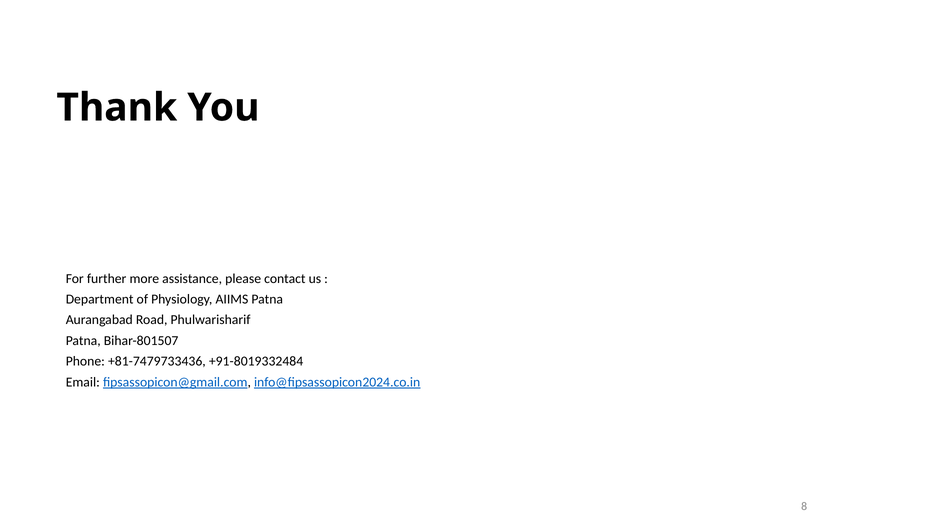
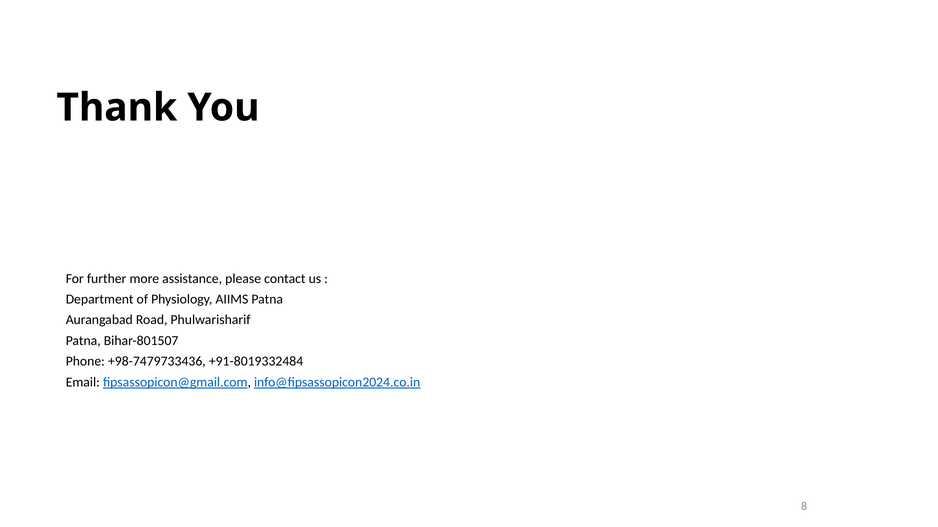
+81-7479733436: +81-7479733436 -> +98-7479733436
